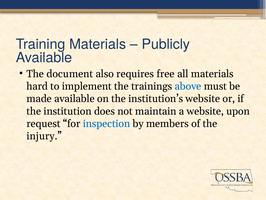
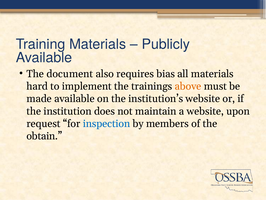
free: free -> bias
above colour: blue -> orange
injury: injury -> obtain
